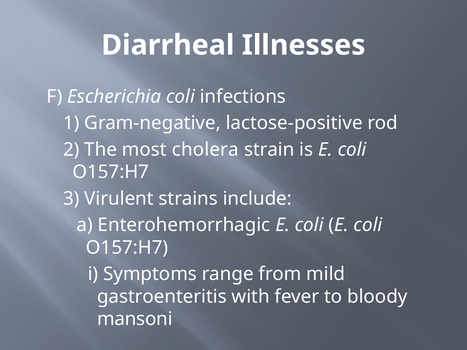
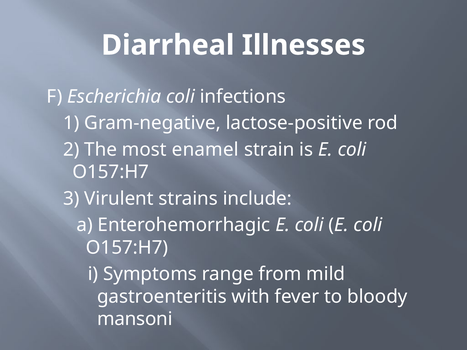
cholera: cholera -> enamel
